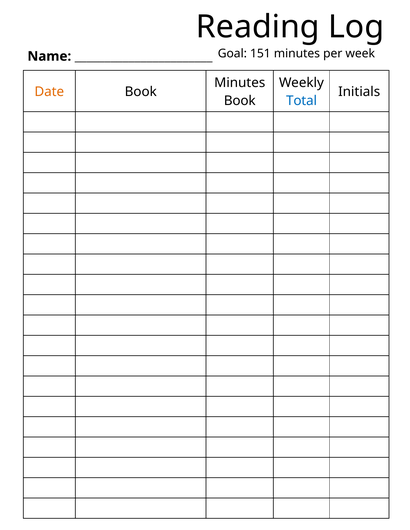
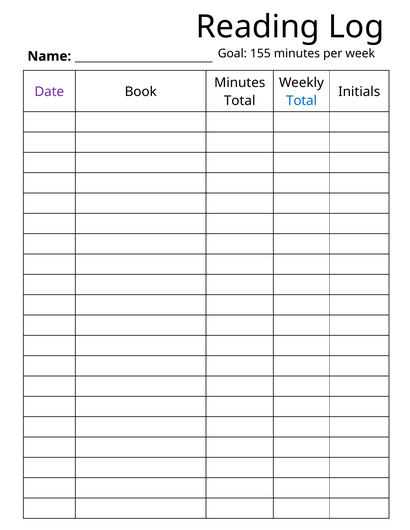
151: 151 -> 155
Date colour: orange -> purple
Book at (240, 101): Book -> Total
